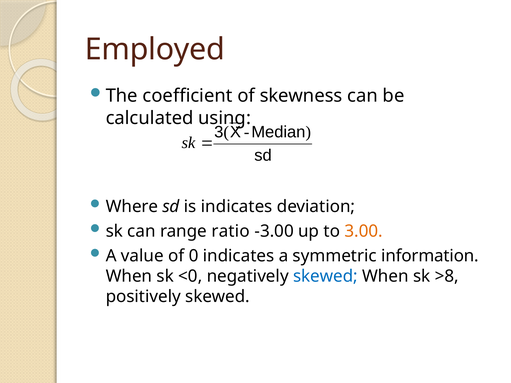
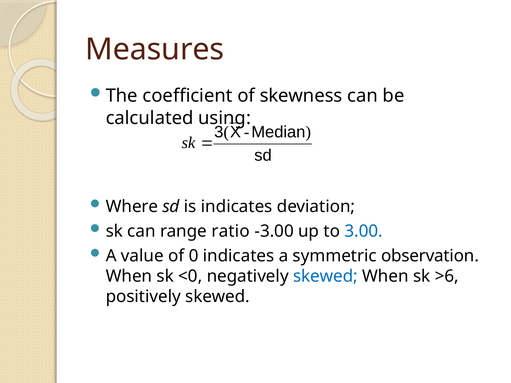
Employed: Employed -> Measures
3.00 colour: orange -> blue
information: information -> observation
>8: >8 -> >6
